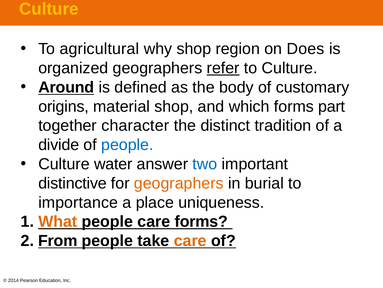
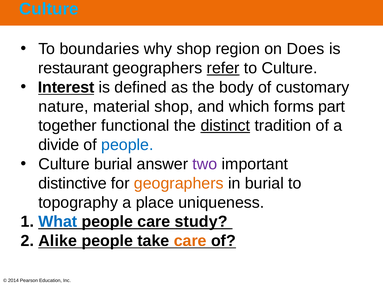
Culture at (49, 9) colour: yellow -> light blue
agricultural: agricultural -> boundaries
organized: organized -> restaurant
Around: Around -> Interest
origins: origins -> nature
character: character -> functional
distinct underline: none -> present
Culture water: water -> burial
two colour: blue -> purple
importance: importance -> topography
What colour: orange -> blue
care forms: forms -> study
From: From -> Alike
